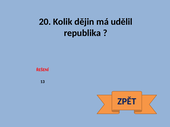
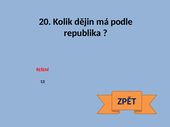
udělil: udělil -> podle
